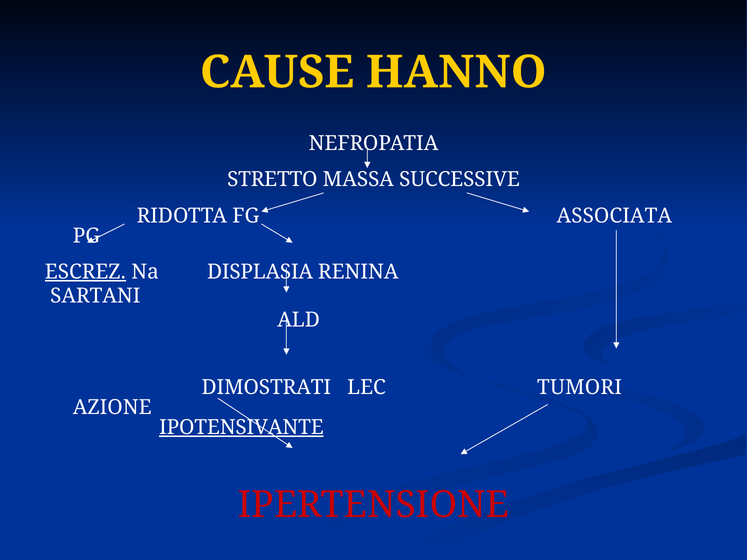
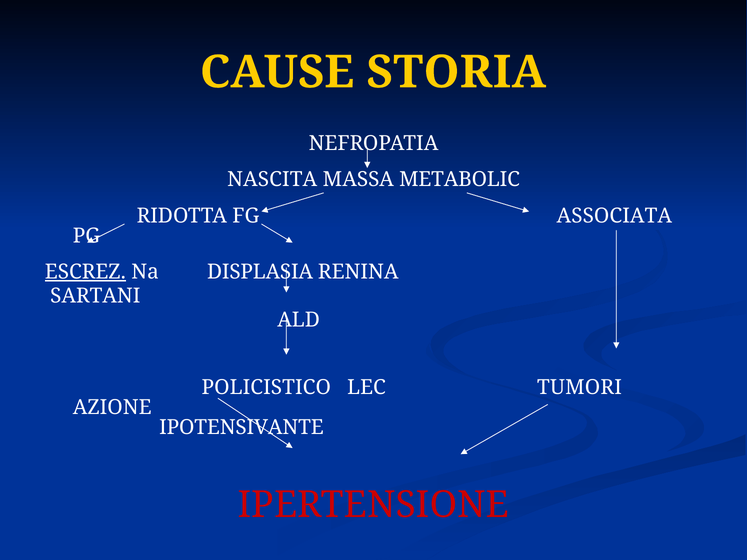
HANNO: HANNO -> STORIA
STRETTO: STRETTO -> NASCITA
SUCCESSIVE: SUCCESSIVE -> METABOLIC
DIMOSTRATI: DIMOSTRATI -> POLICISTICO
IPOTENSIVANTE underline: present -> none
